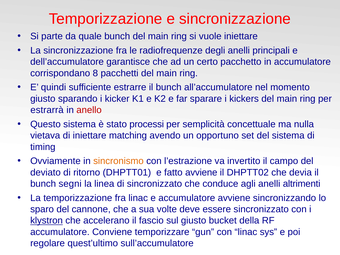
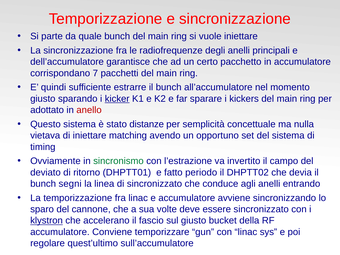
8: 8 -> 7
kicker underline: none -> present
estrarrà: estrarrà -> adottato
processi: processi -> distanze
sincronismo colour: orange -> green
fatto avviene: avviene -> periodo
altrimenti: altrimenti -> entrando
